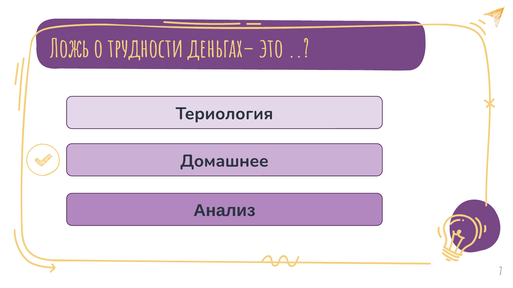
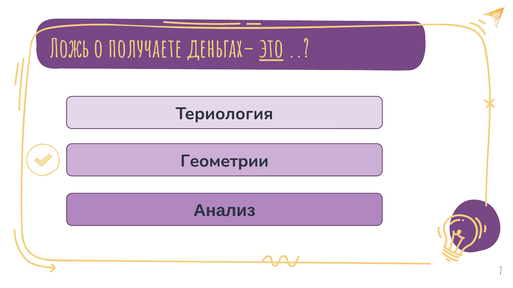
трудности: трудности -> получаете
это underline: none -> present
Домашнее: Домашнее -> Геометрии
